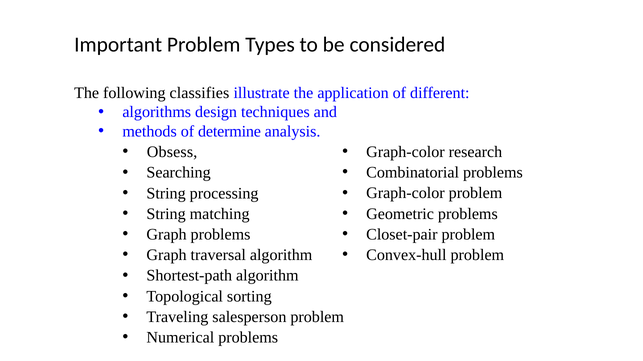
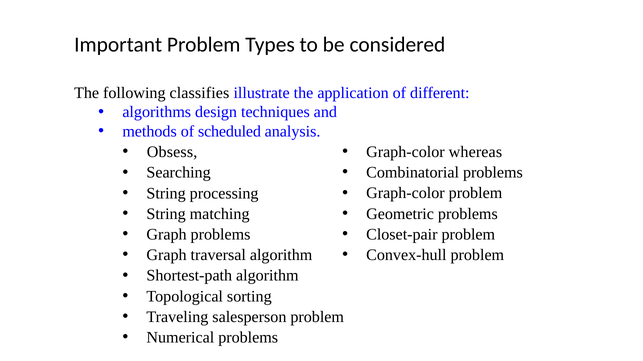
determine: determine -> scheduled
research: research -> whereas
